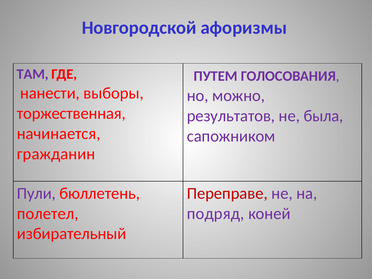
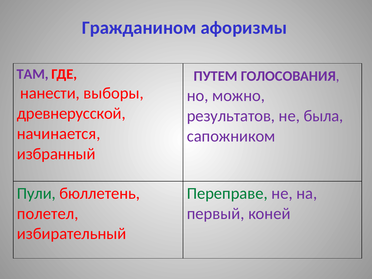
Новгородской: Новгородской -> Гражданином
торжественная: торжественная -> древнерусской
гражданин: гражданин -> избранный
Пули colour: purple -> green
Переправе colour: red -> green
подряд: подряд -> первый
